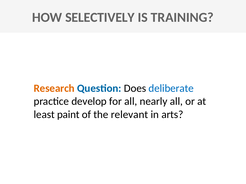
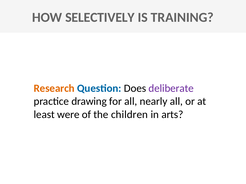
deliberate colour: blue -> purple
develop: develop -> drawing
paint: paint -> were
relevant: relevant -> children
